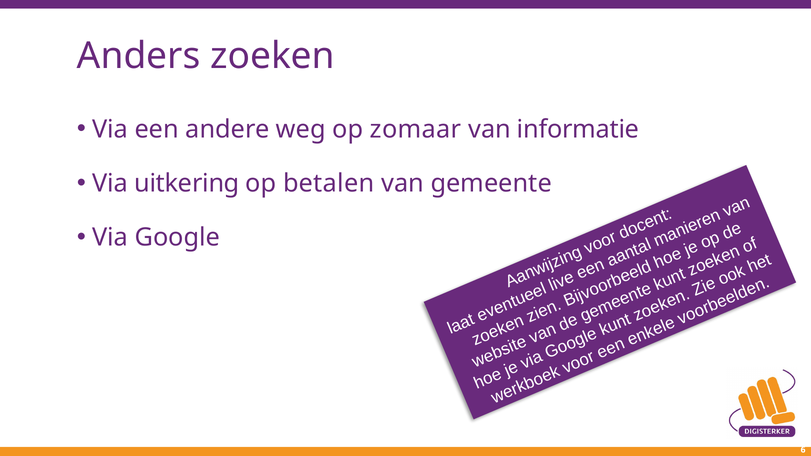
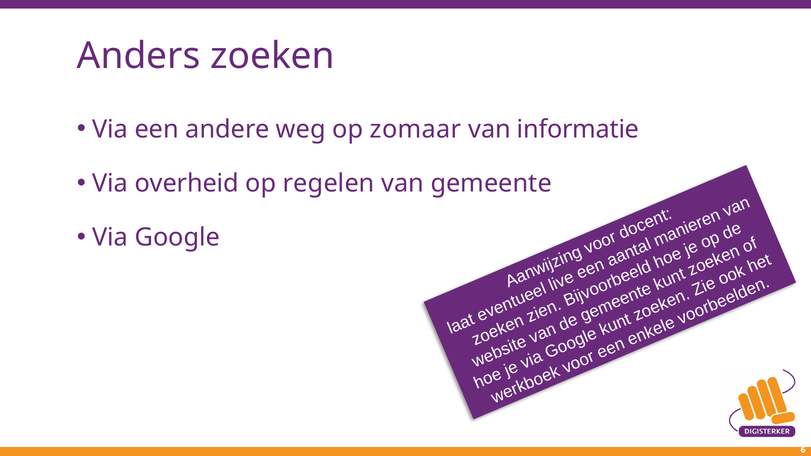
uitkering: uitkering -> overheid
betalen: betalen -> regelen
